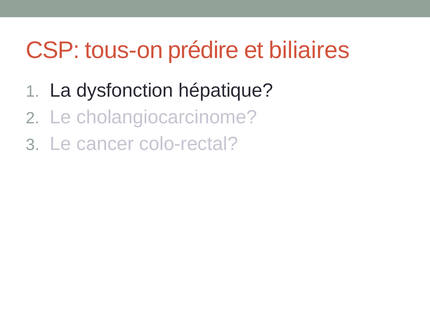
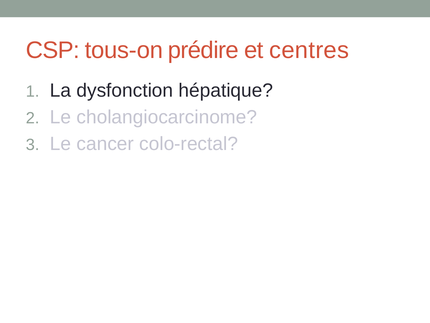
biliaires: biliaires -> centres
